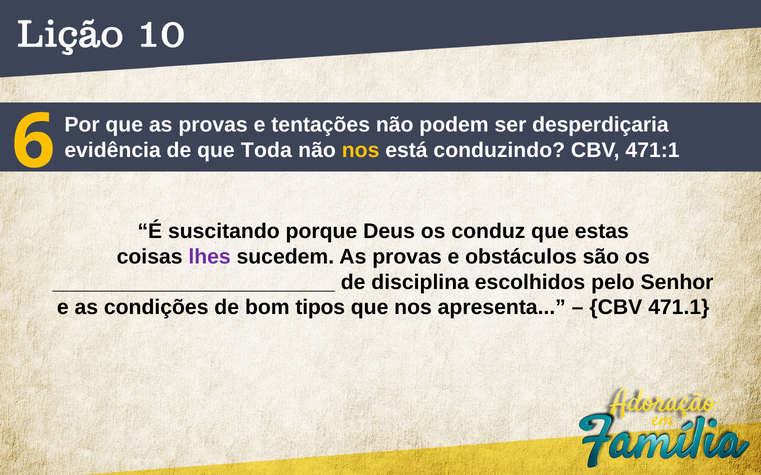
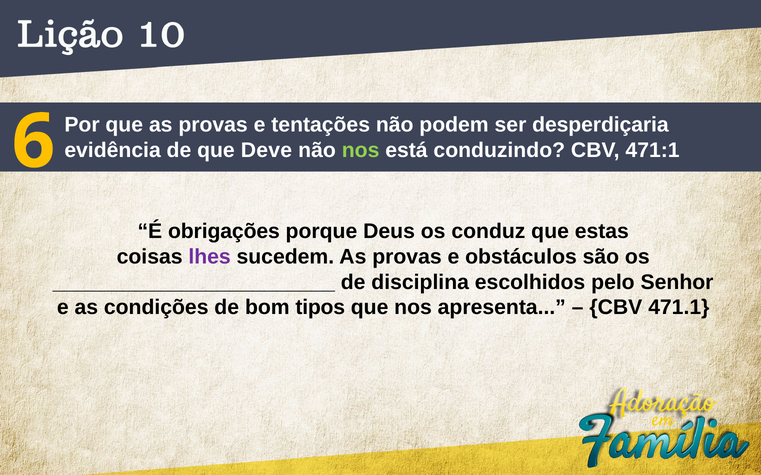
Toda: Toda -> Deve
nos at (361, 150) colour: yellow -> light green
suscitando: suscitando -> obrigações
